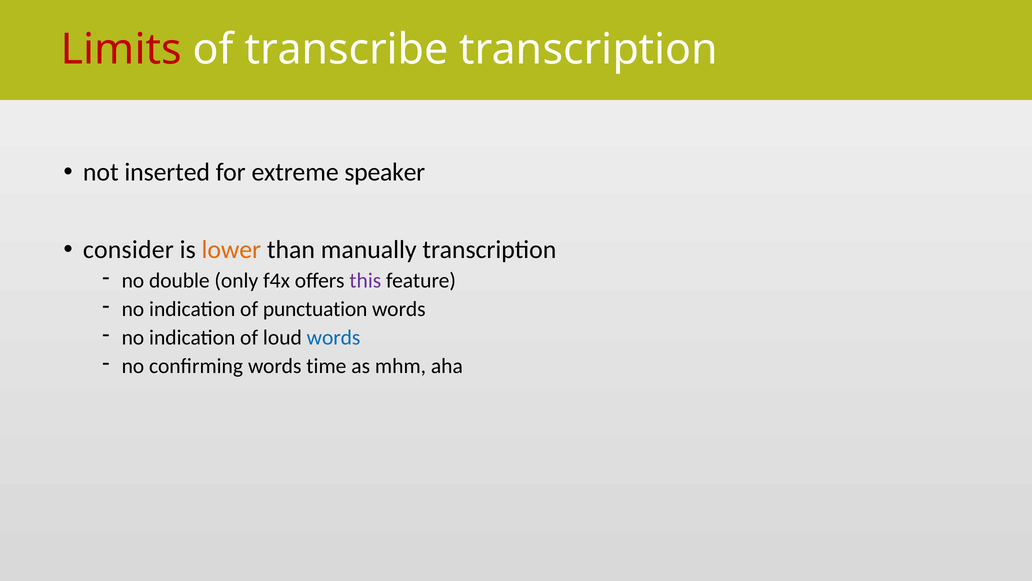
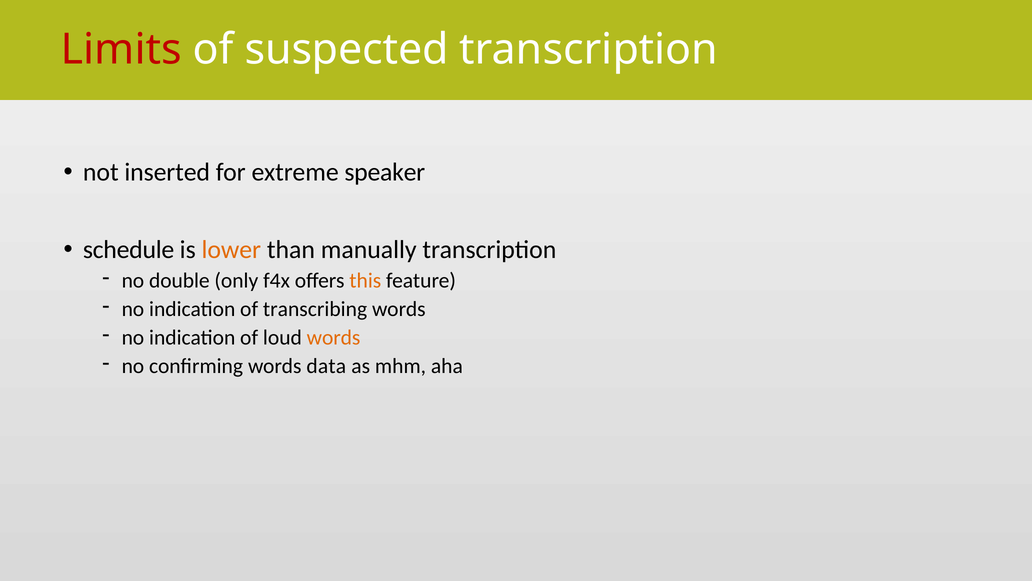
transcribe: transcribe -> suspected
consider: consider -> schedule
this colour: purple -> orange
punctuation: punctuation -> transcribing
words at (334, 337) colour: blue -> orange
time: time -> data
